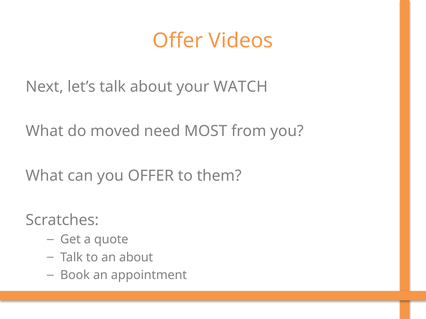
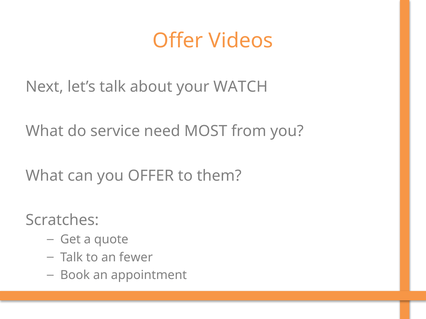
moved: moved -> service
an about: about -> fewer
